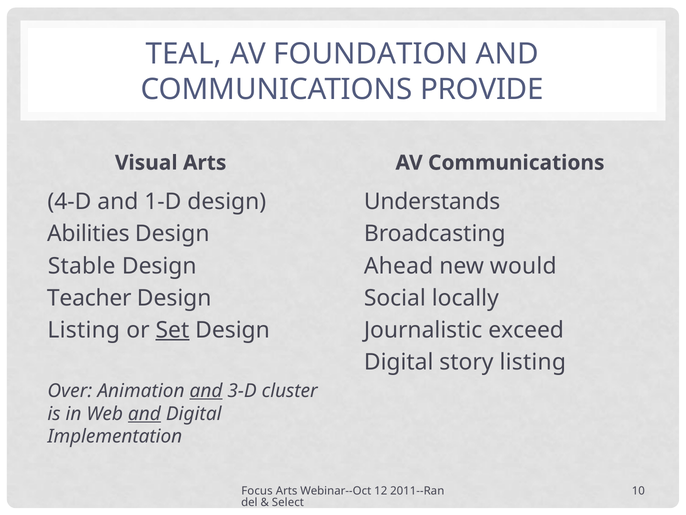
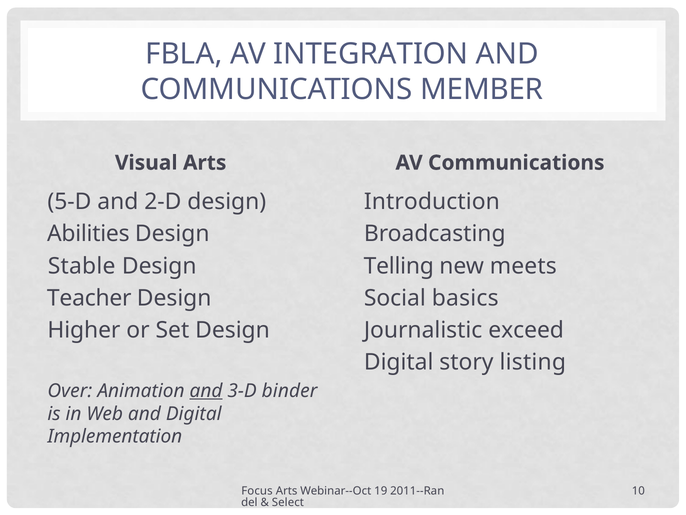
TEAL: TEAL -> FBLA
FOUNDATION: FOUNDATION -> INTEGRATION
PROVIDE: PROVIDE -> MEMBER
4-D: 4-D -> 5-D
1-D: 1-D -> 2-D
Understands: Understands -> Introduction
Ahead: Ahead -> Telling
would: would -> meets
locally: locally -> basics
Listing at (84, 330): Listing -> Higher
Set underline: present -> none
cluster: cluster -> binder
and at (144, 413) underline: present -> none
12: 12 -> 19
